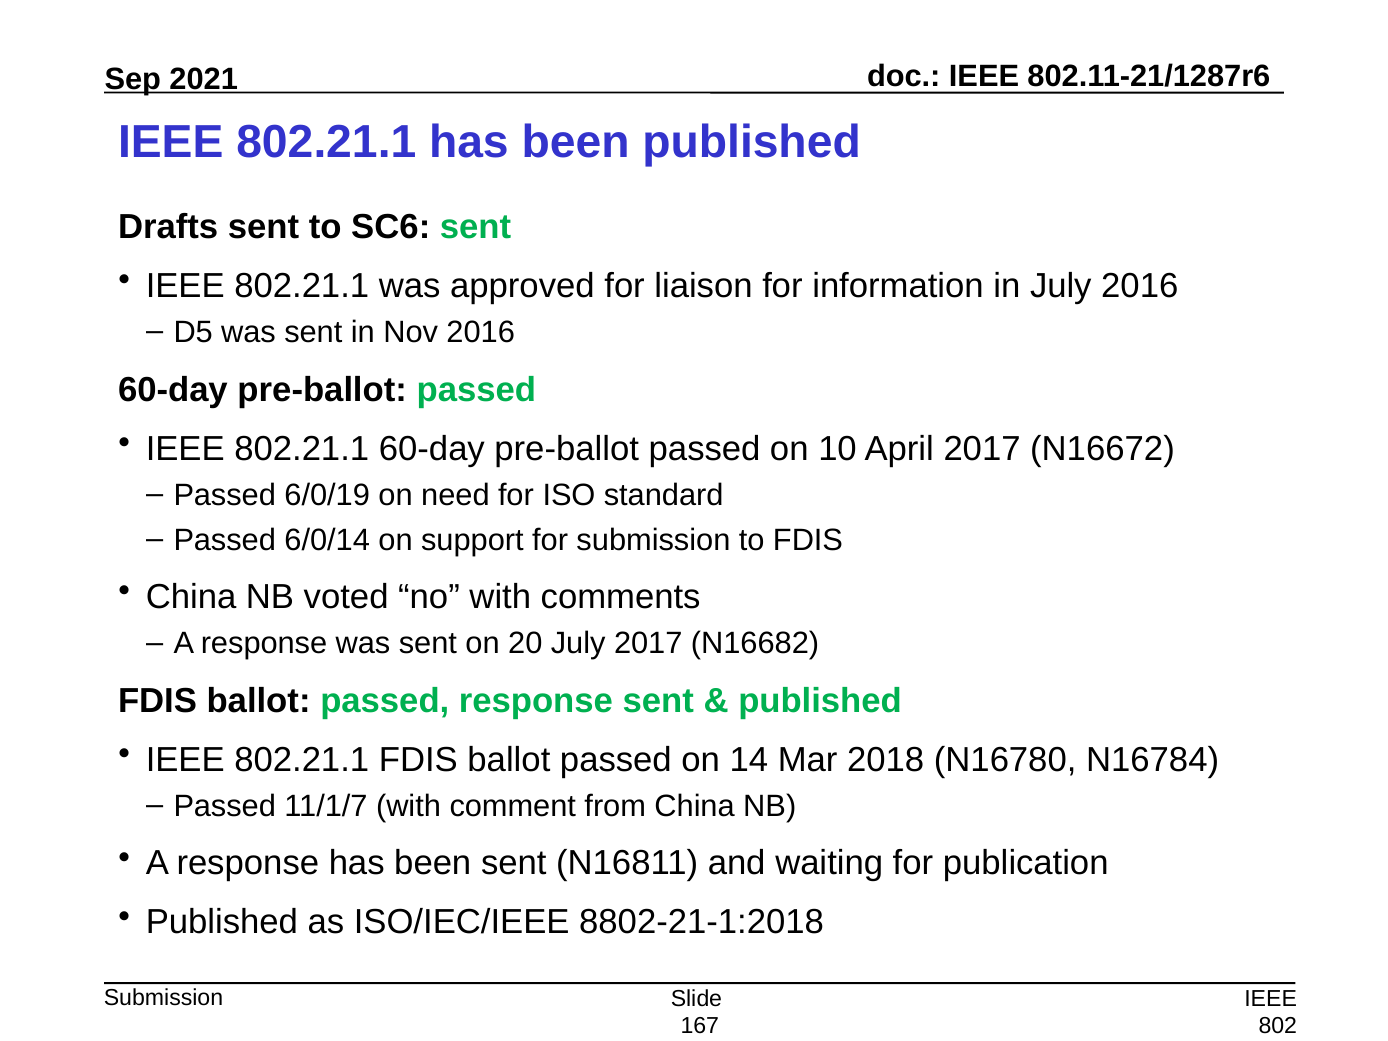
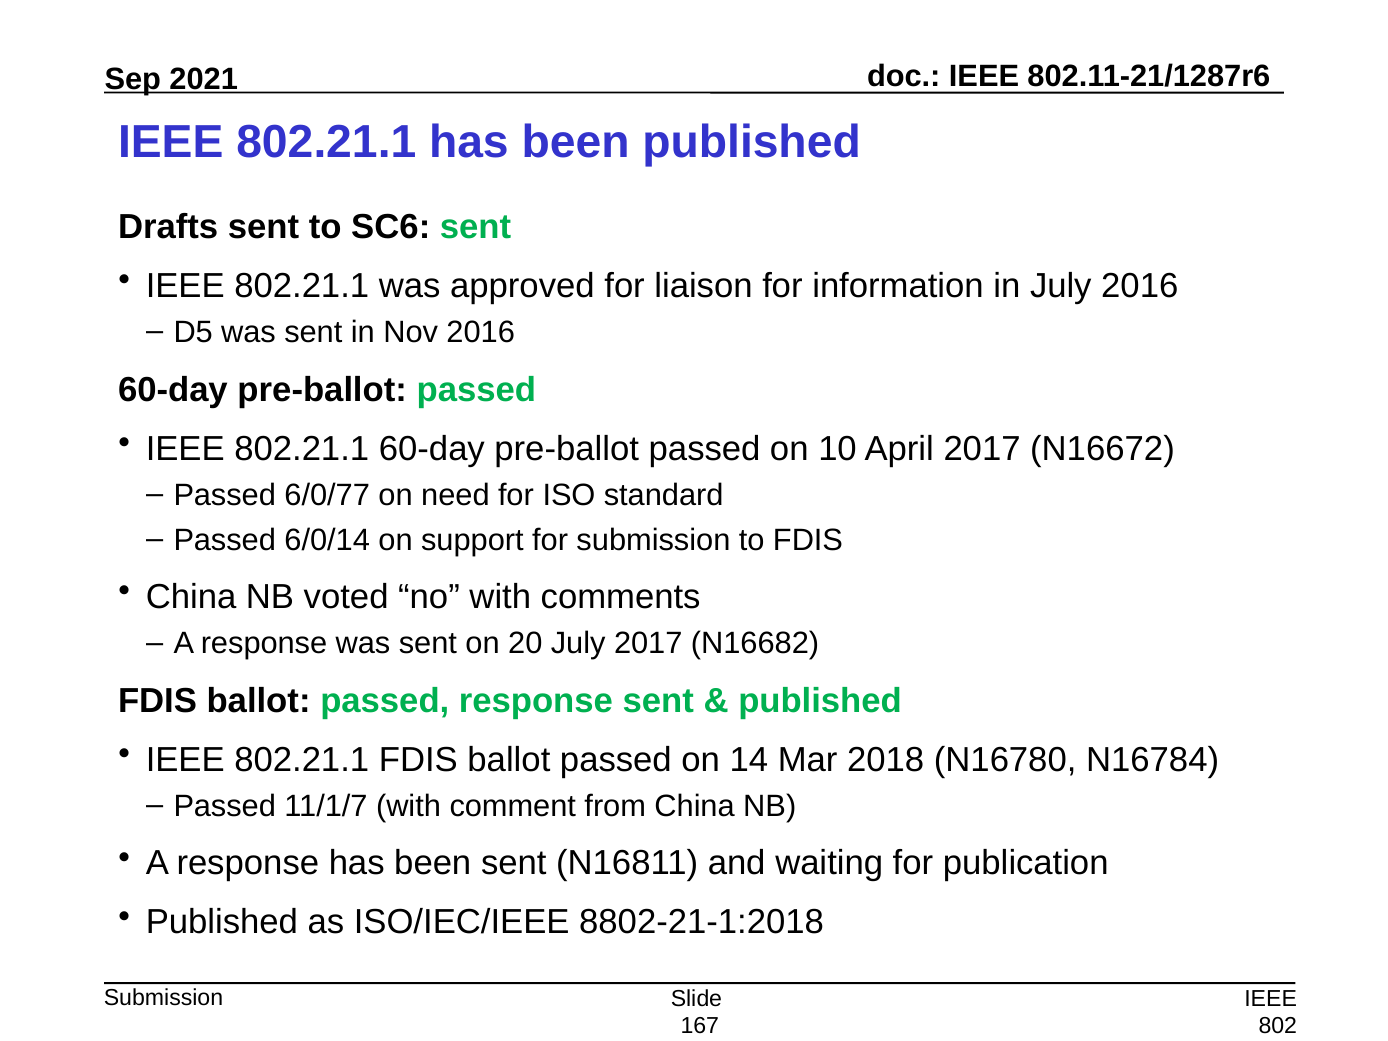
6/0/19: 6/0/19 -> 6/0/77
